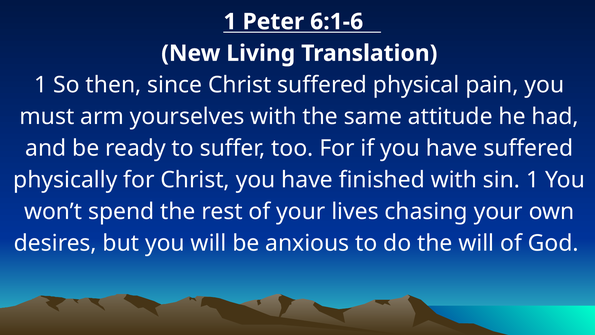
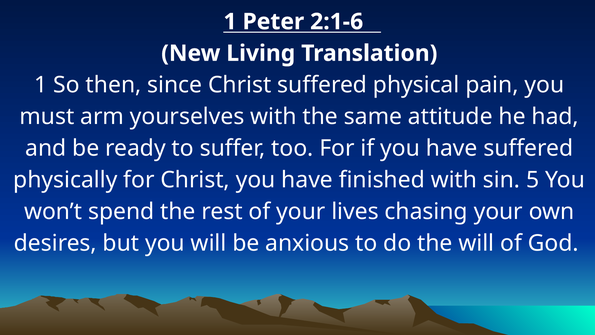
6:1-6: 6:1-6 -> 2:1-6
sin 1: 1 -> 5
